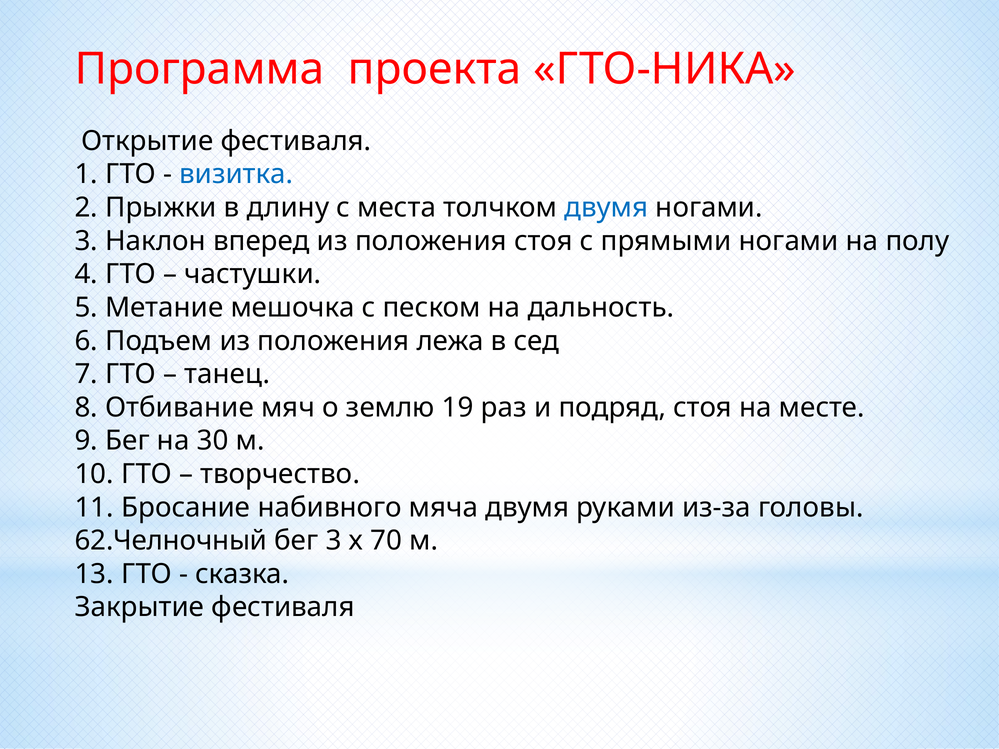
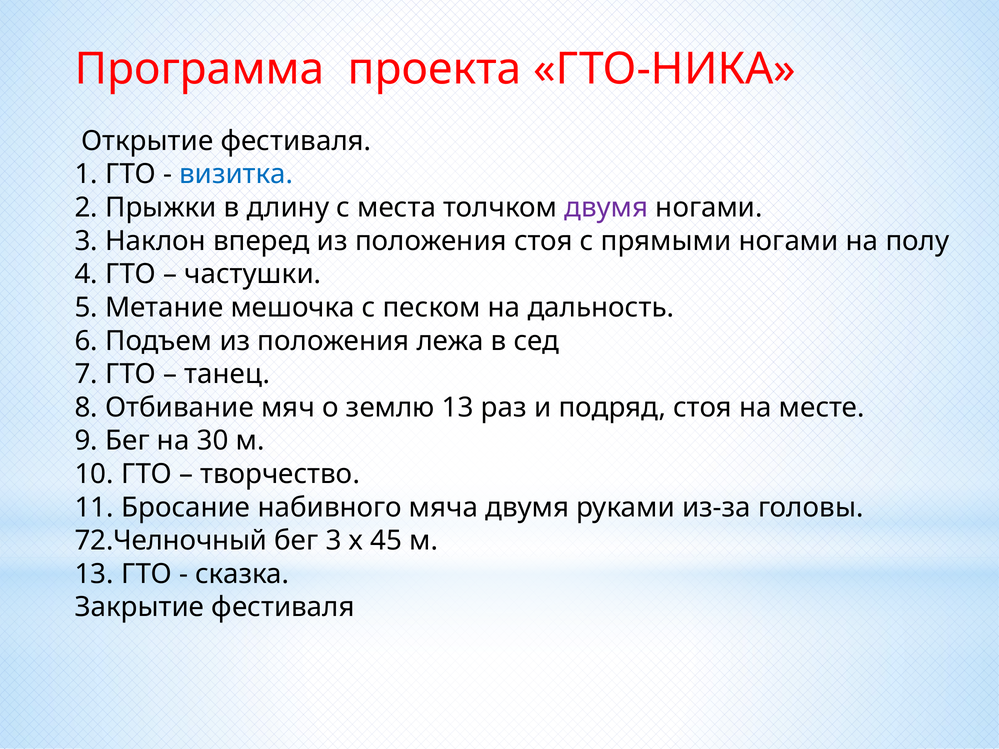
двумя at (606, 208) colour: blue -> purple
землю 19: 19 -> 13
62.Челночный: 62.Челночный -> 72.Челночный
70: 70 -> 45
